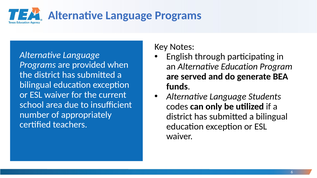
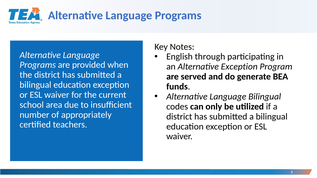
Alternative Education: Education -> Exception
Language Students: Students -> Bilingual
